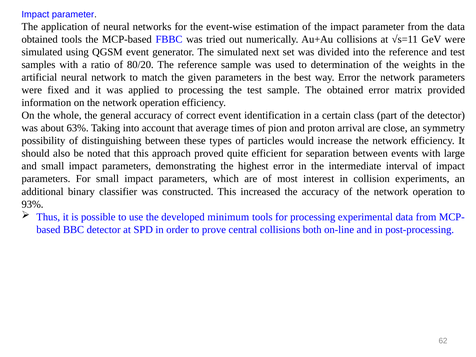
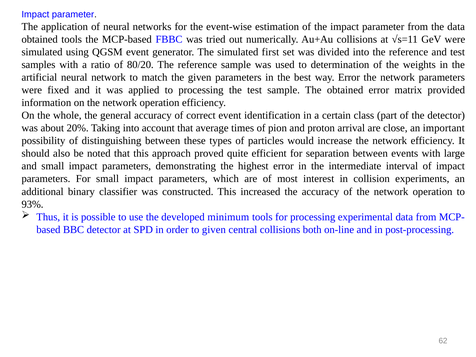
next: next -> first
63%: 63% -> 20%
symmetry: symmetry -> important
to prove: prove -> given
